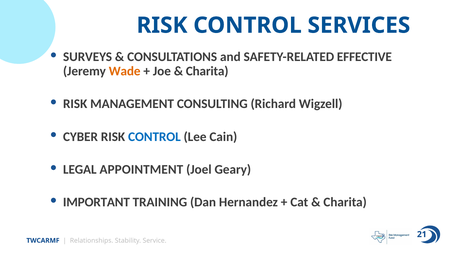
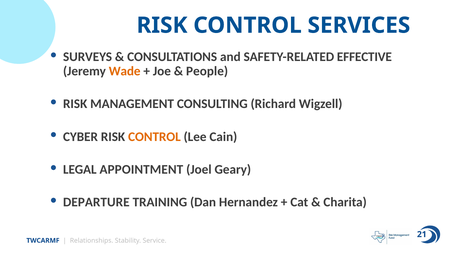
Charita at (207, 71): Charita -> People
CONTROL at (154, 137) colour: blue -> orange
IMPORTANT: IMPORTANT -> DEPARTURE
